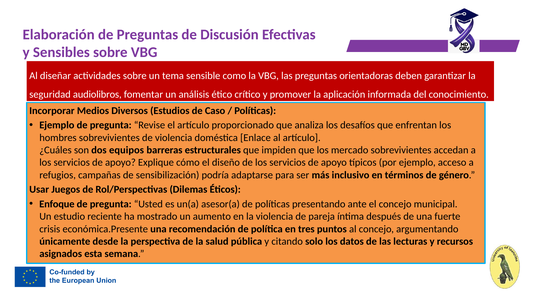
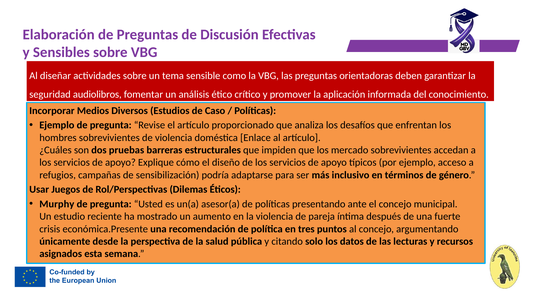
equipos: equipos -> pruebas
Enfoque: Enfoque -> Murphy
